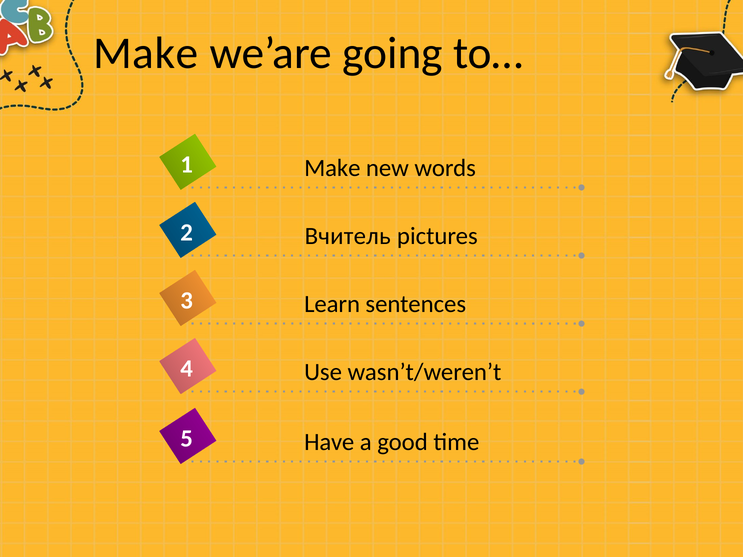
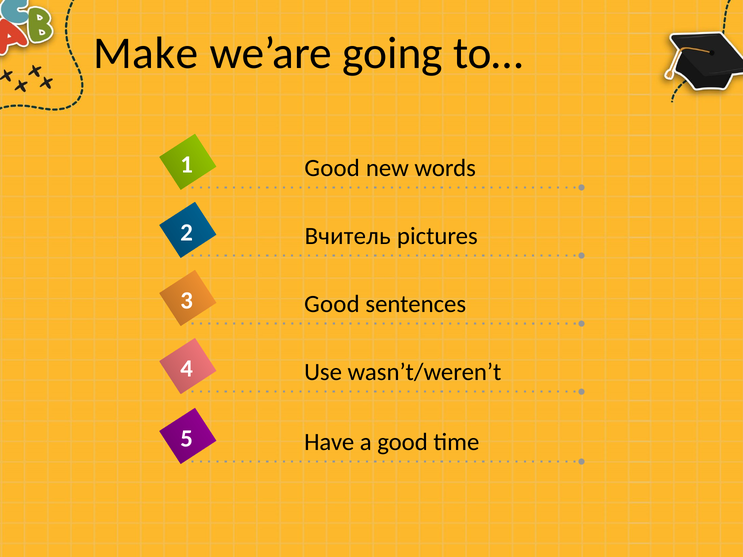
Make at (332, 168): Make -> Good
Learn at (332, 304): Learn -> Good
